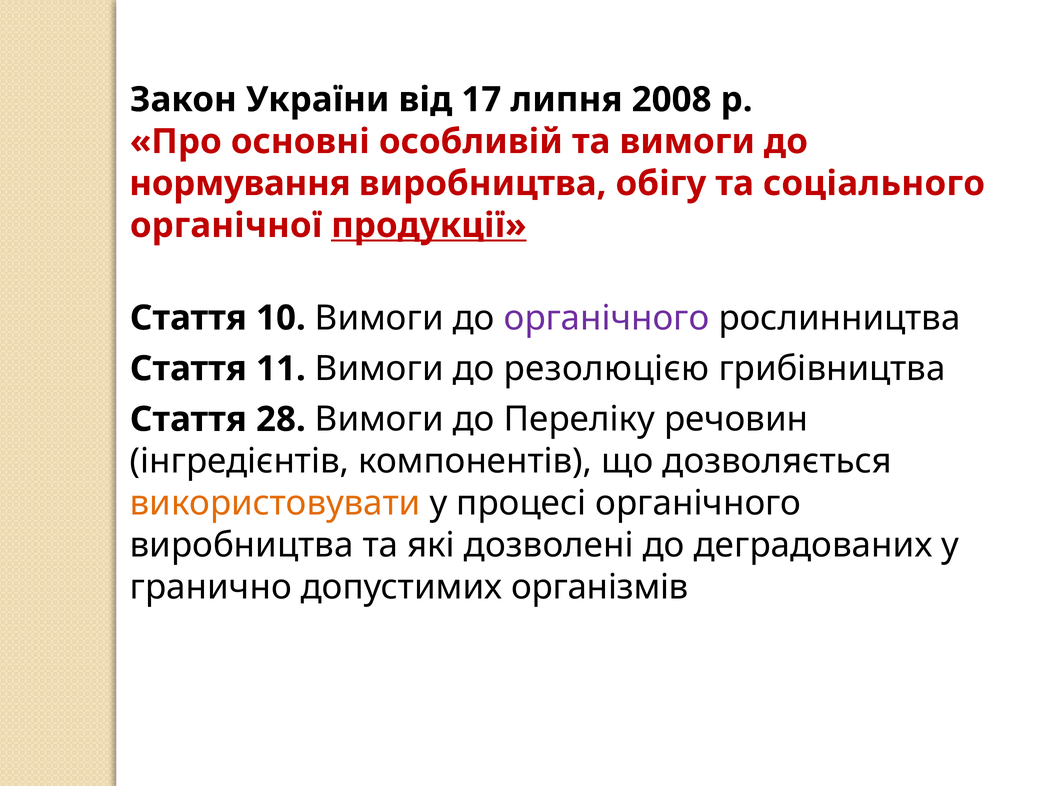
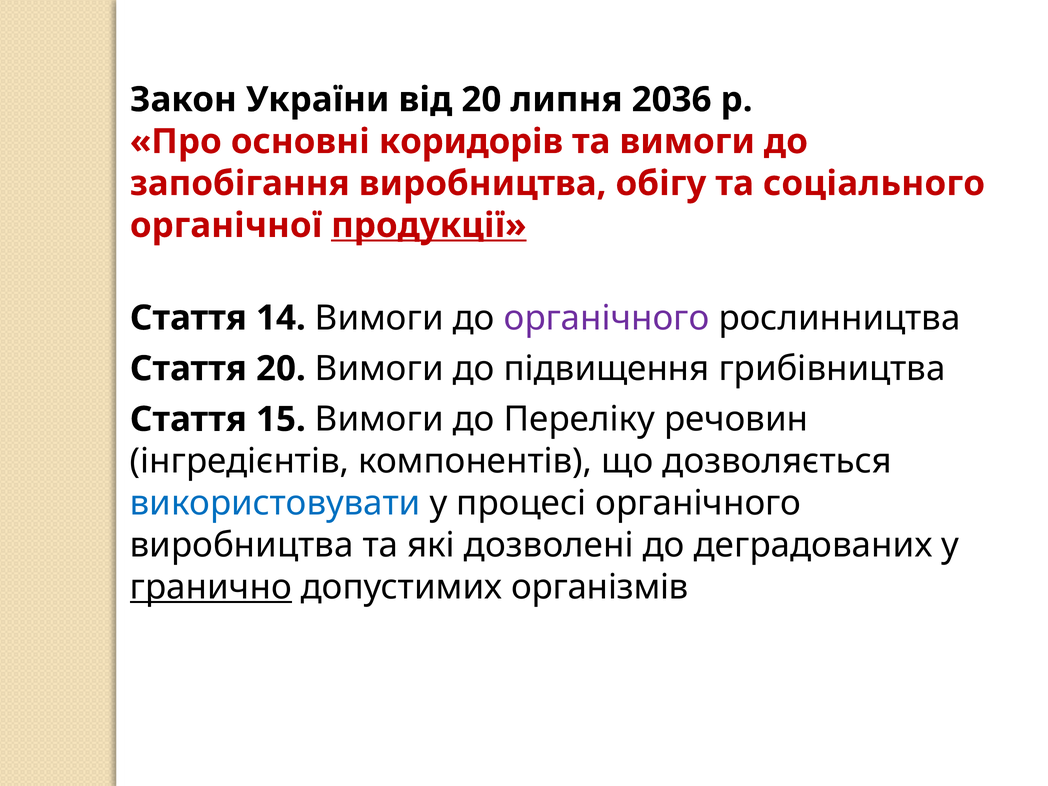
від 17: 17 -> 20
2008: 2008 -> 2036
особливій: особливій -> коридорів
нормування: нормування -> запобігання
10: 10 -> 14
Стаття 11: 11 -> 20
резолюцією: резолюцією -> підвищення
28: 28 -> 15
використовувати colour: orange -> blue
гранично underline: none -> present
